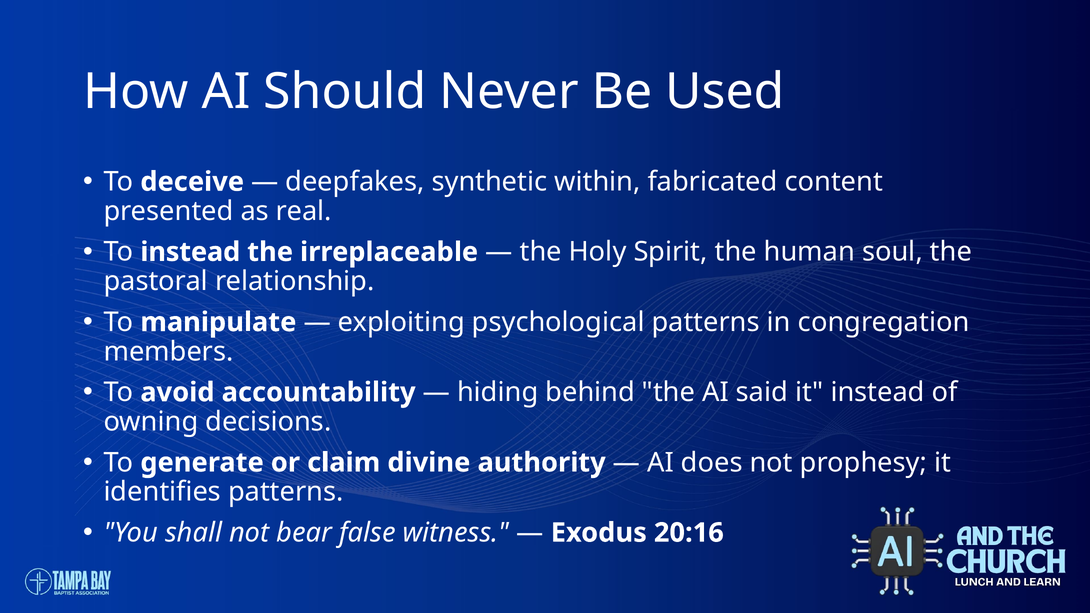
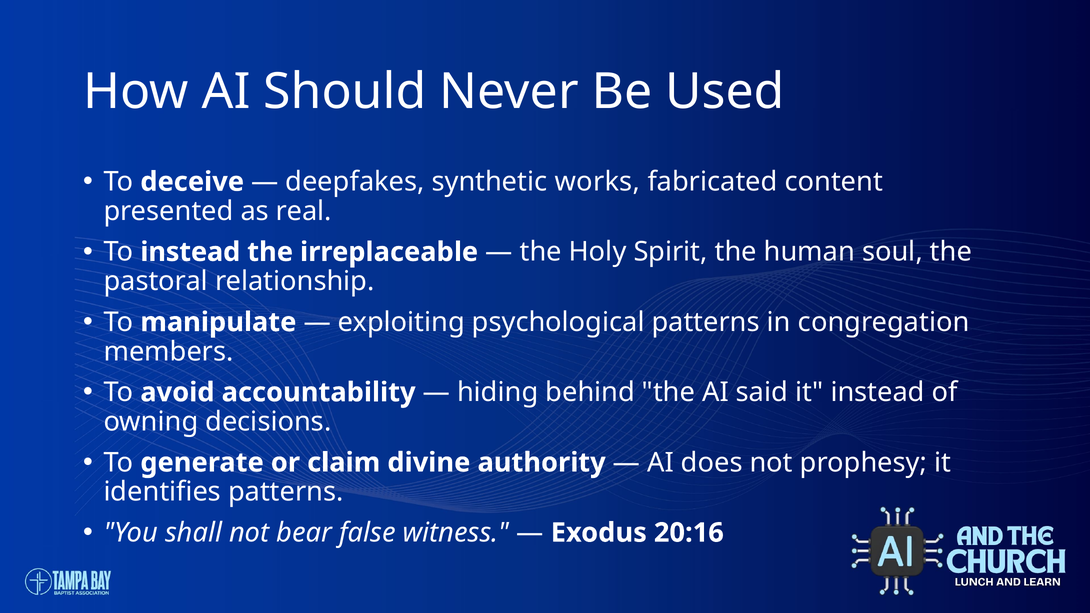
within: within -> works
